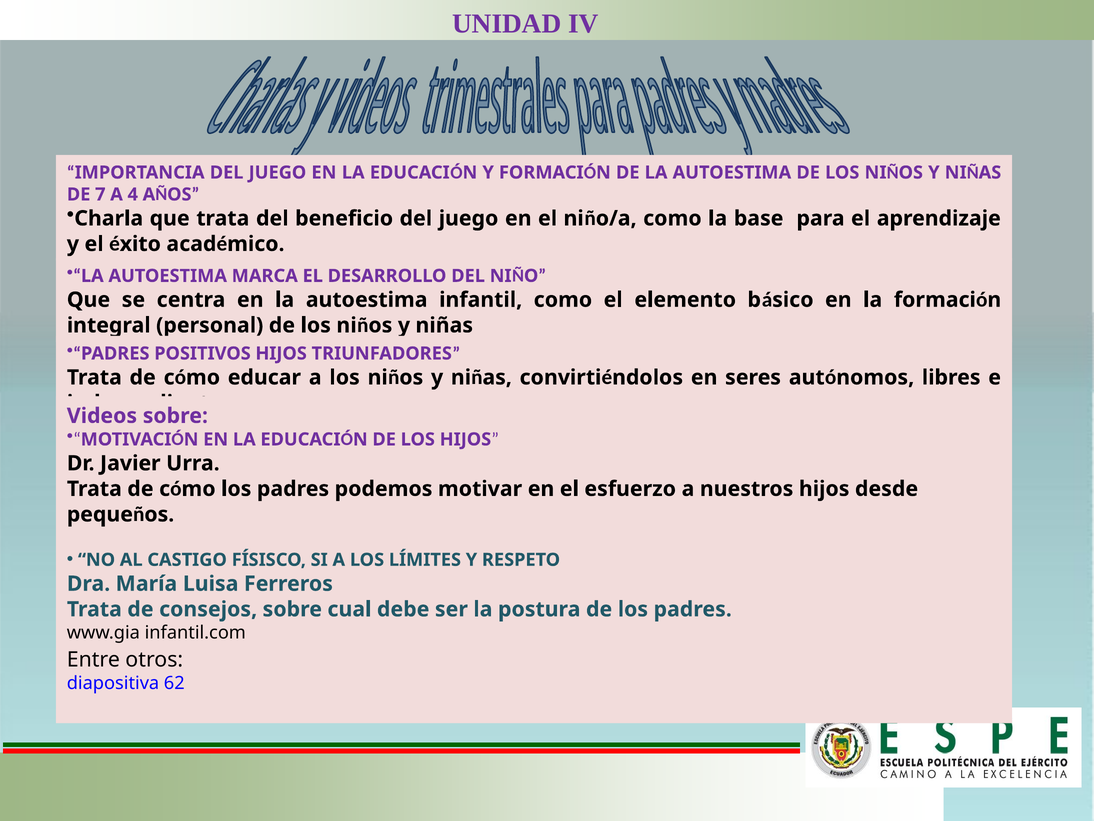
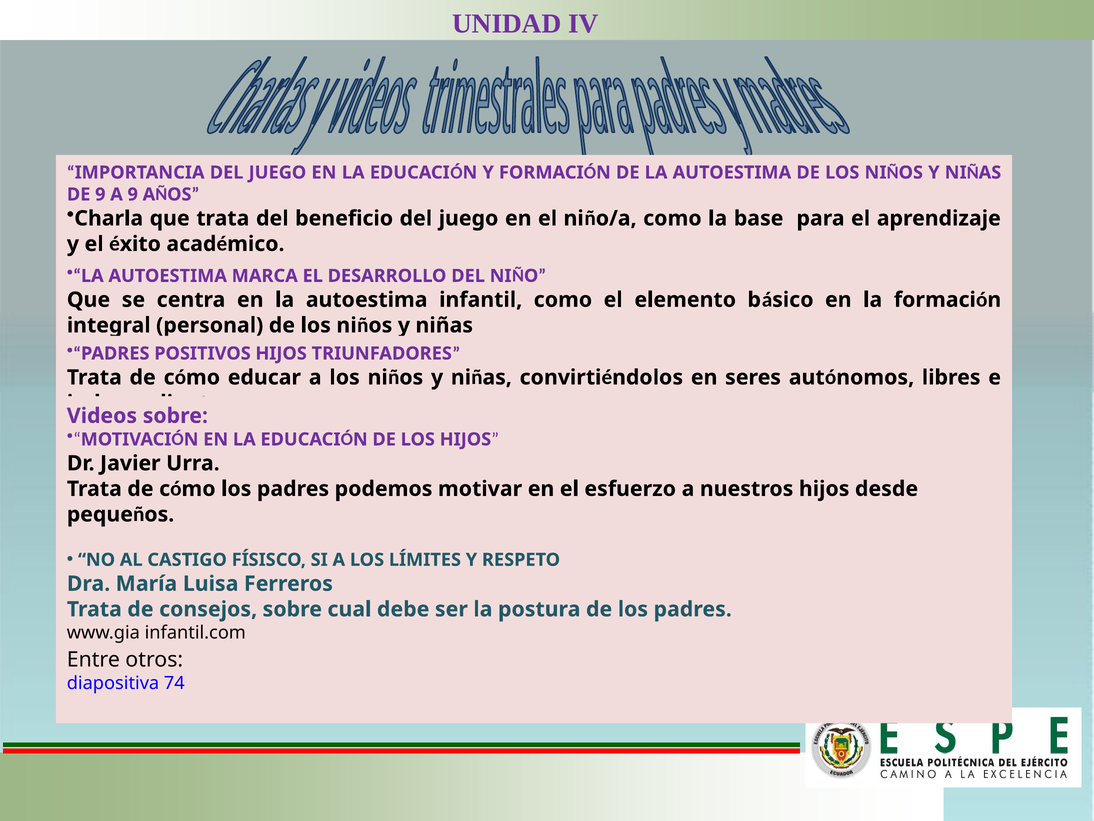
DE 7: 7 -> 9
A 4: 4 -> 9
62: 62 -> 74
